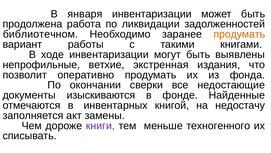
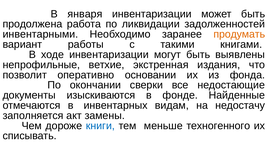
библиотечном: библиотечном -> инвентарными
оперативно продумать: продумать -> основании
книгой: книгой -> видам
книги colour: purple -> blue
